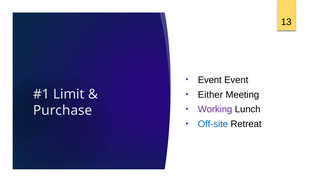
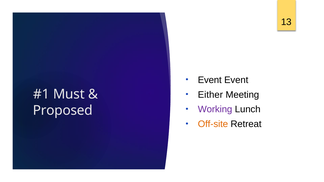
Limit: Limit -> Must
Purchase: Purchase -> Proposed
Off-site colour: blue -> orange
